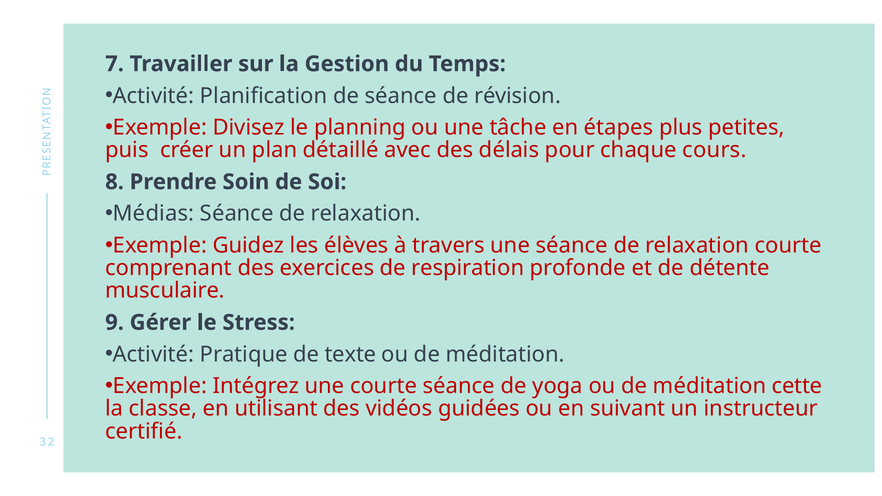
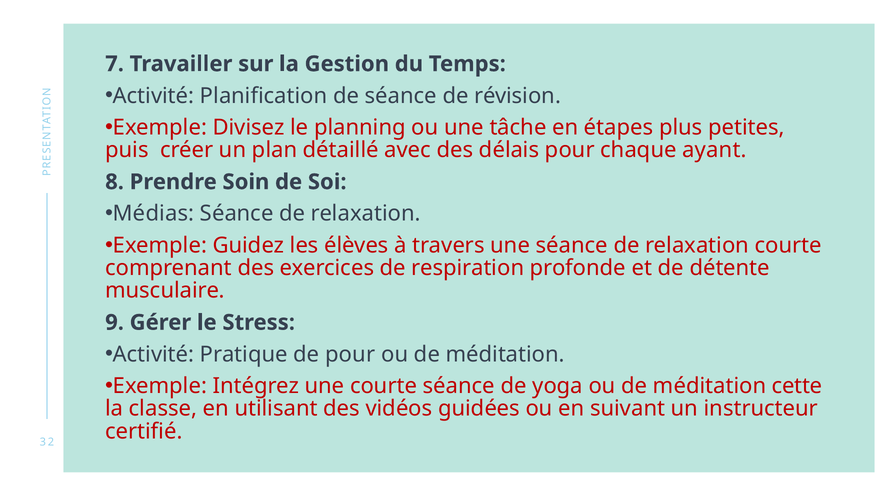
cours: cours -> ayant
de texte: texte -> pour
